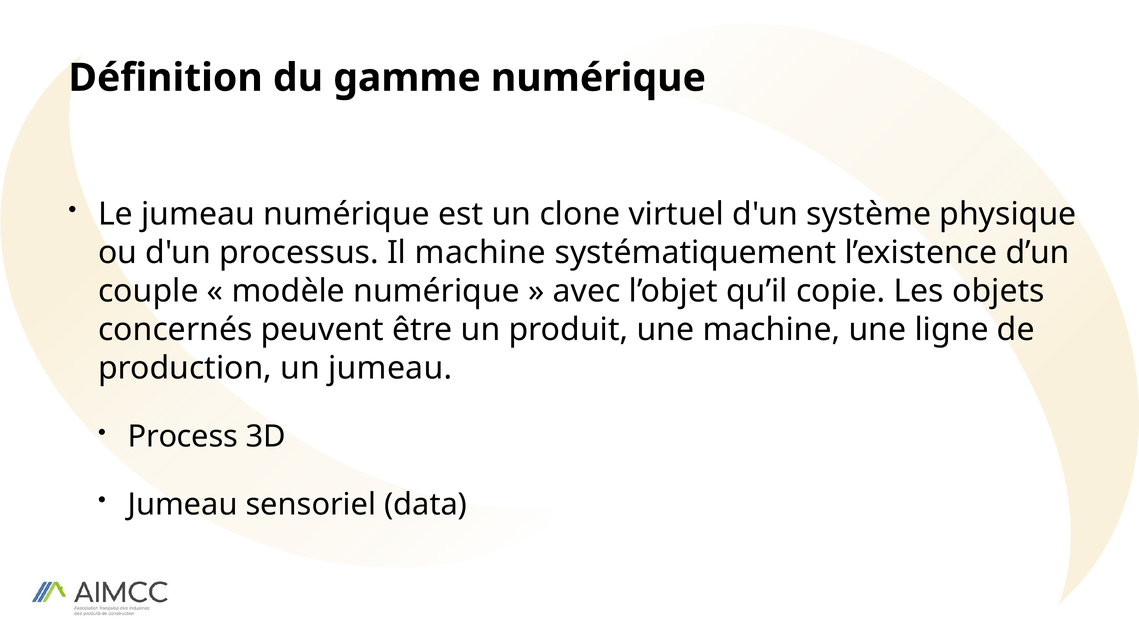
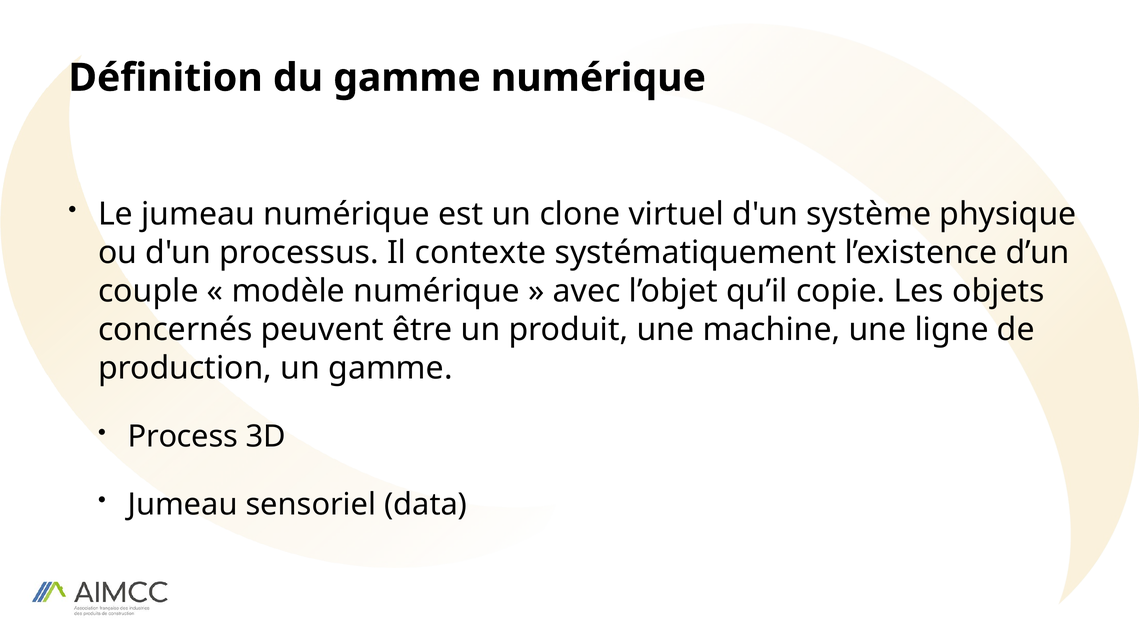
Il machine: machine -> contexte
un jumeau: jumeau -> gamme
